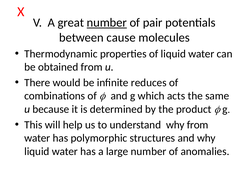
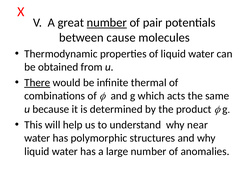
There underline: none -> present
reduces: reduces -> thermal
why from: from -> near
